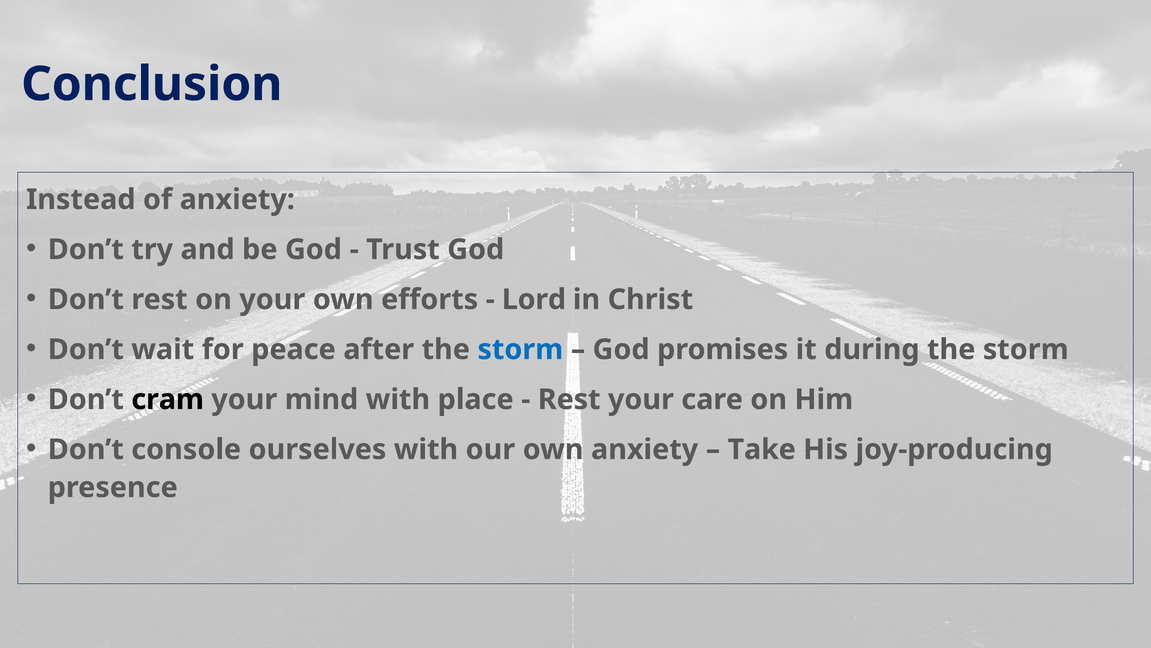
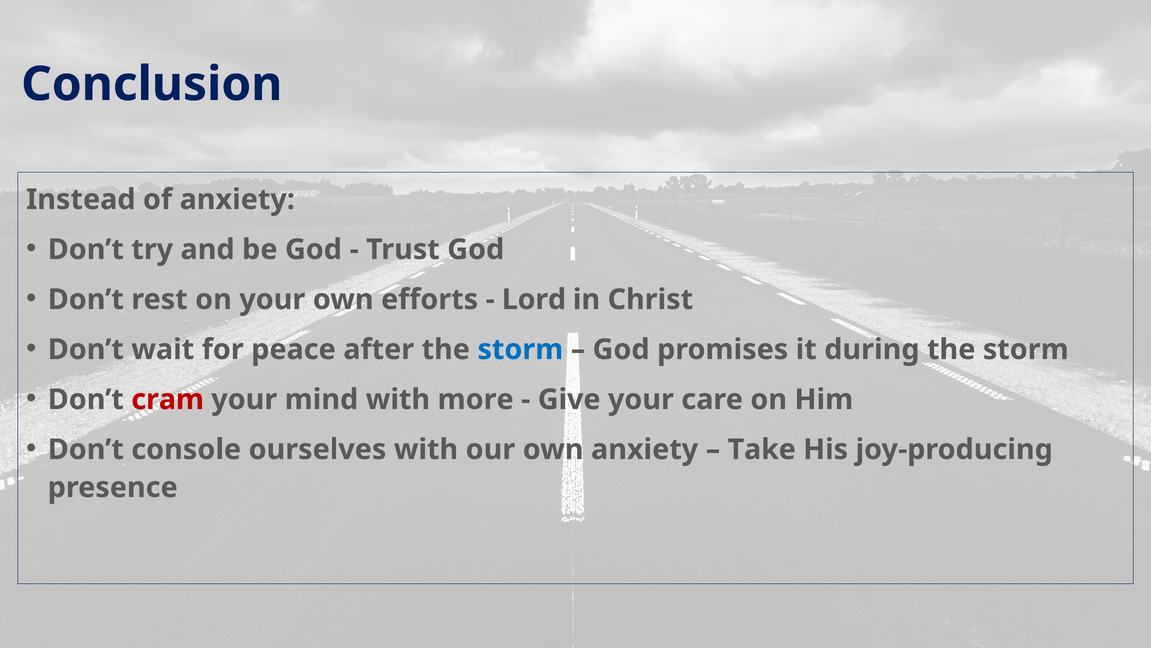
cram colour: black -> red
place: place -> more
Rest at (569, 399): Rest -> Give
